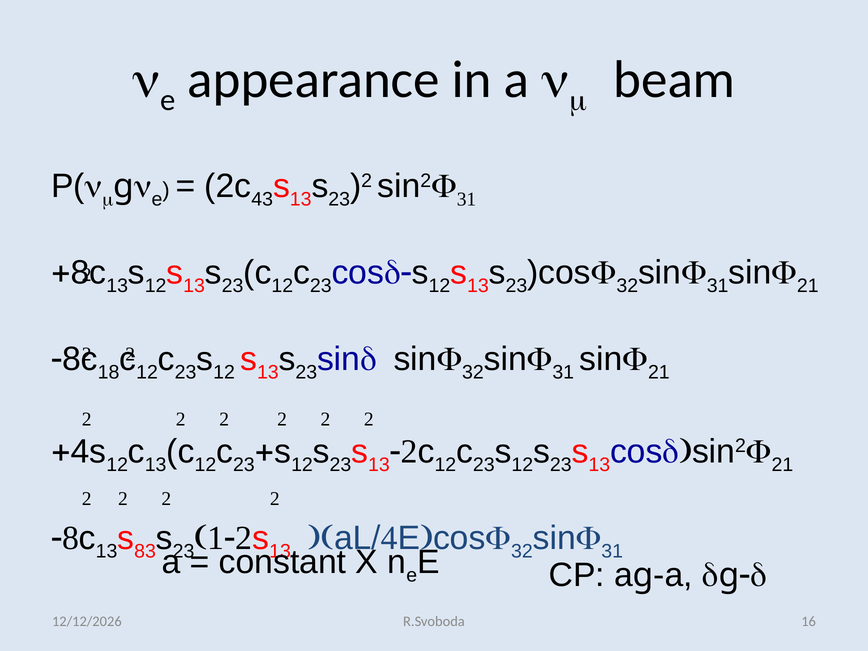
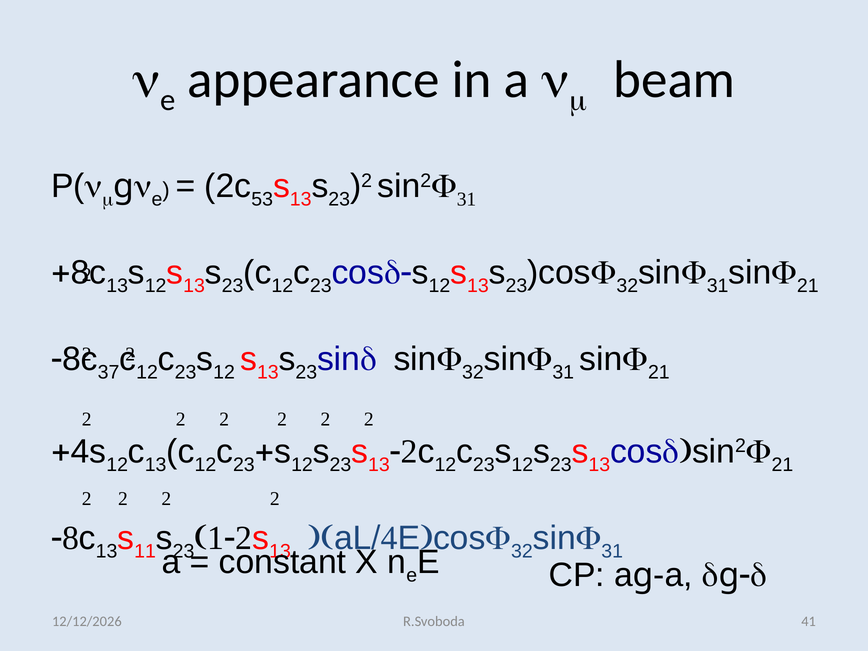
43: 43 -> 53
18: 18 -> 37
83: 83 -> 11
16: 16 -> 41
